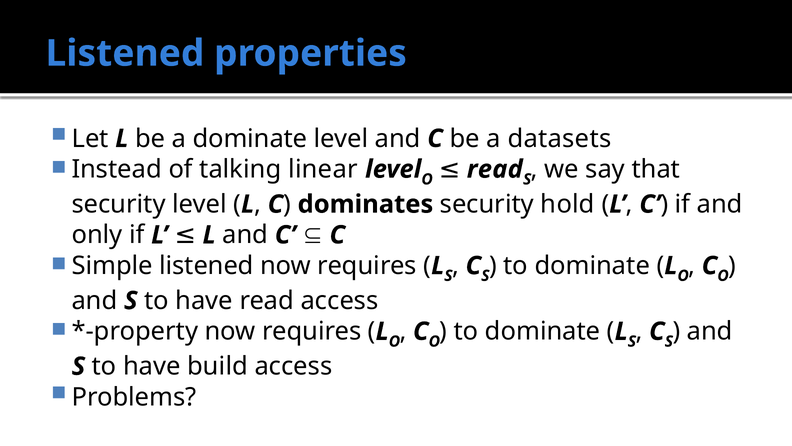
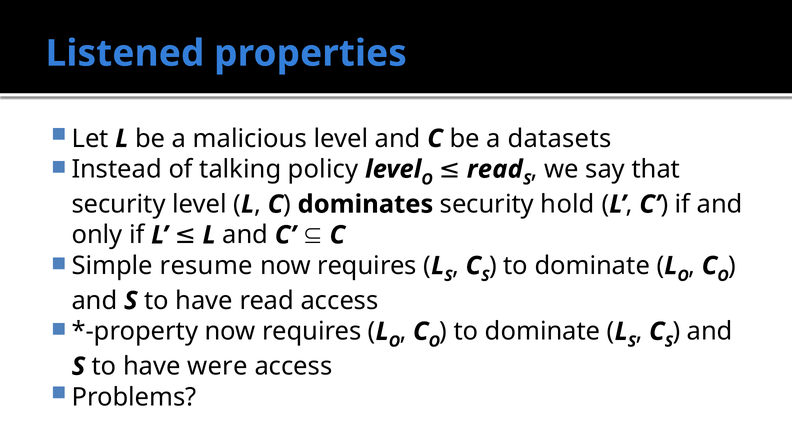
a dominate: dominate -> malicious
linear: linear -> policy
Simple listened: listened -> resume
build: build -> were
